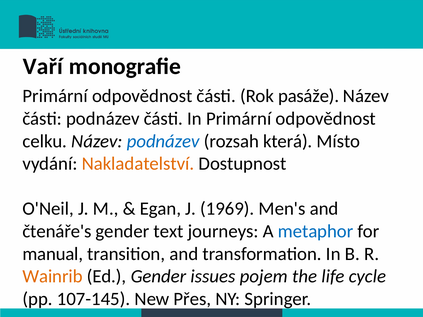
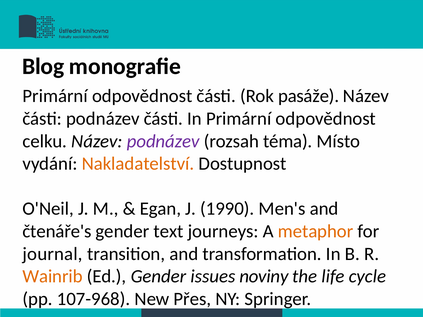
Vaří: Vaří -> Blog
podnázev at (163, 141) colour: blue -> purple
která: která -> téma
1969: 1969 -> 1990
metaphor colour: blue -> orange
manual: manual -> journal
pojem: pojem -> noviny
107-145: 107-145 -> 107-968
